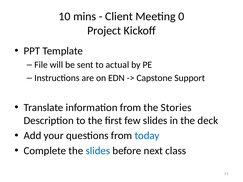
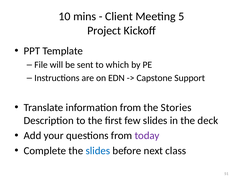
0: 0 -> 5
actual: actual -> which
today colour: blue -> purple
